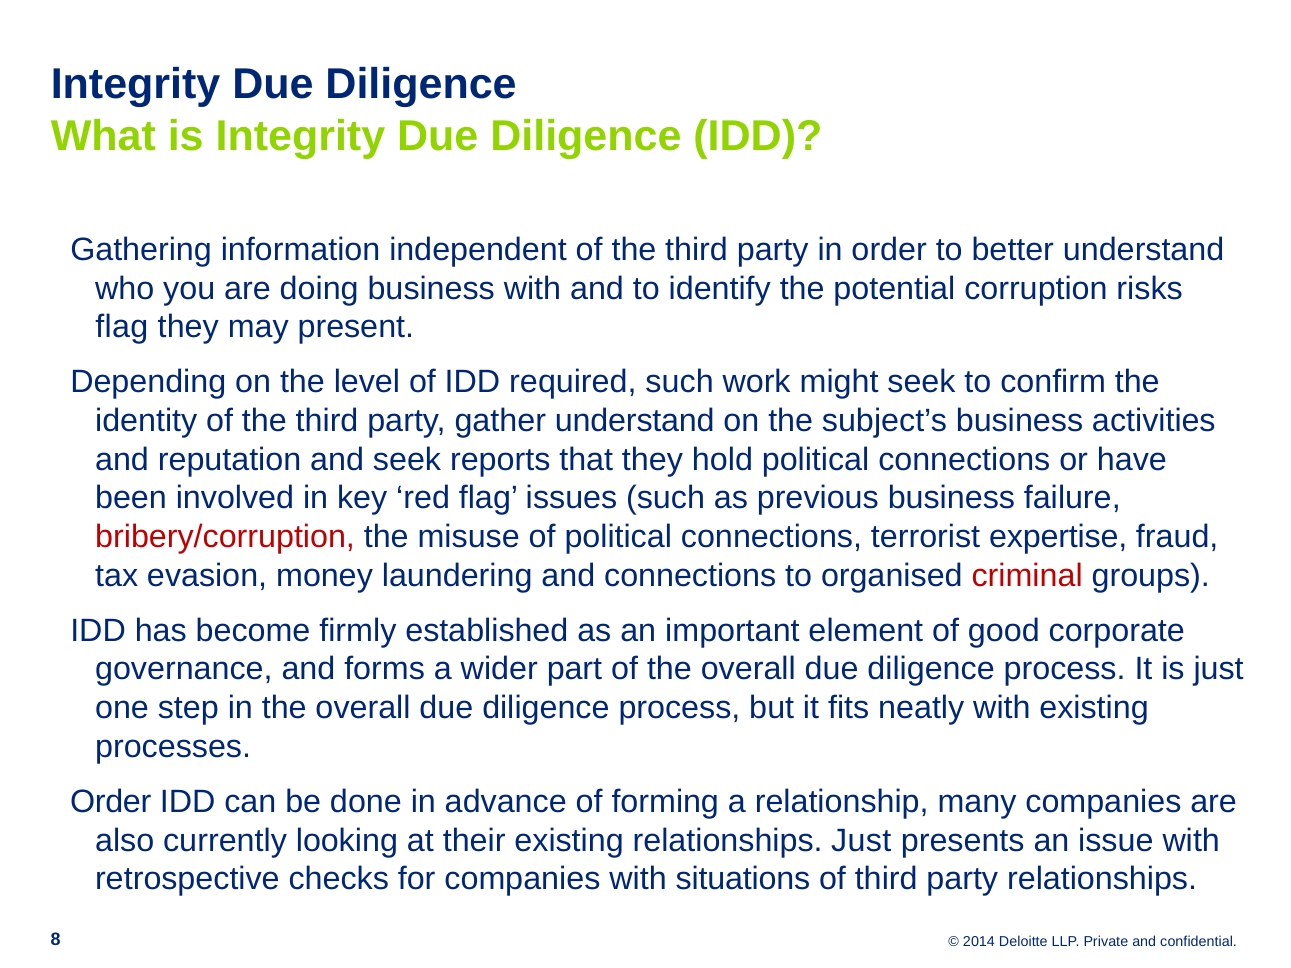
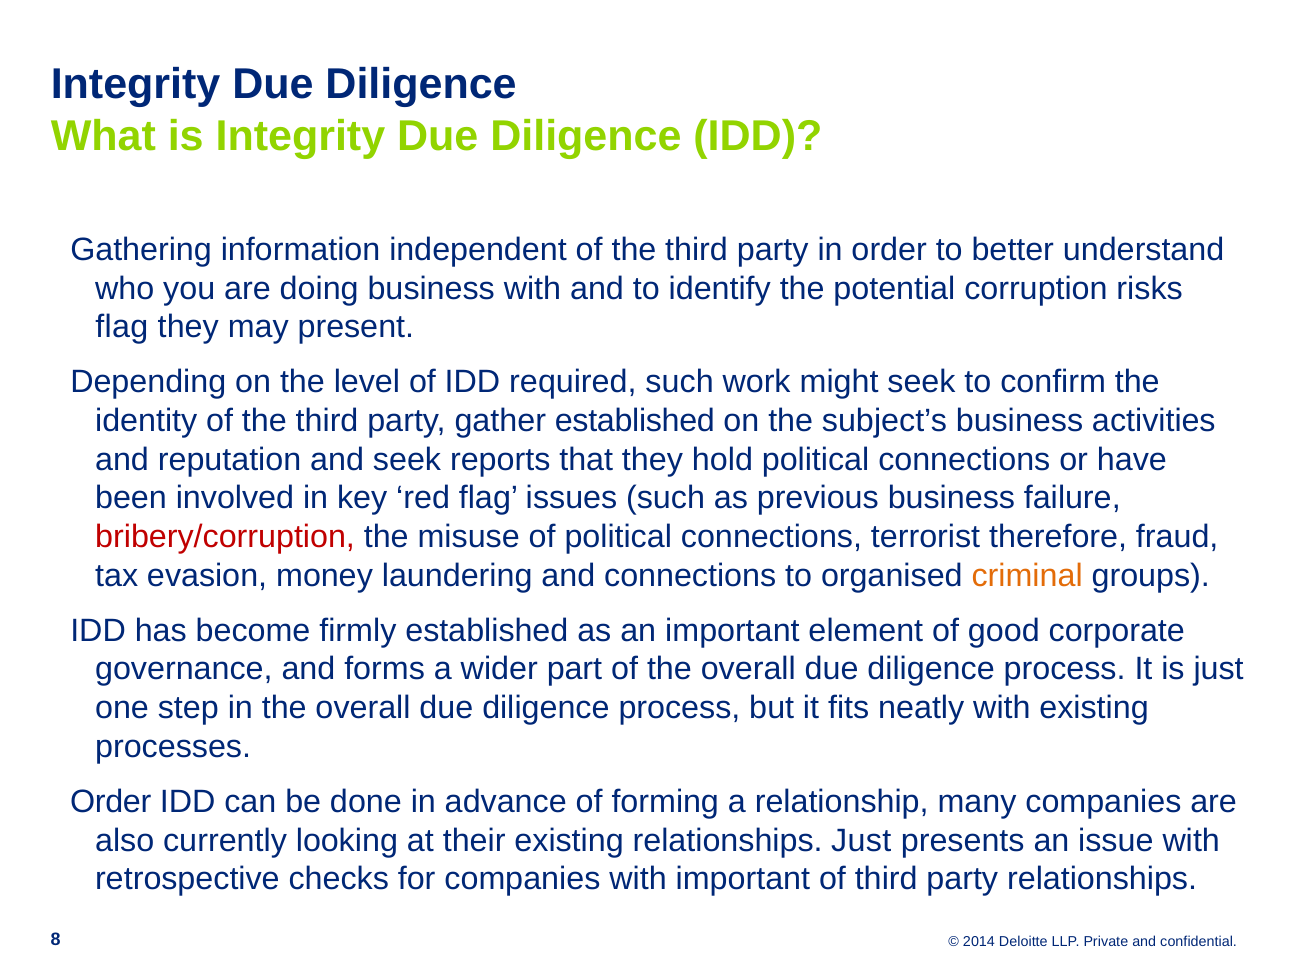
gather understand: understand -> established
expertise: expertise -> therefore
criminal colour: red -> orange
with situations: situations -> important
